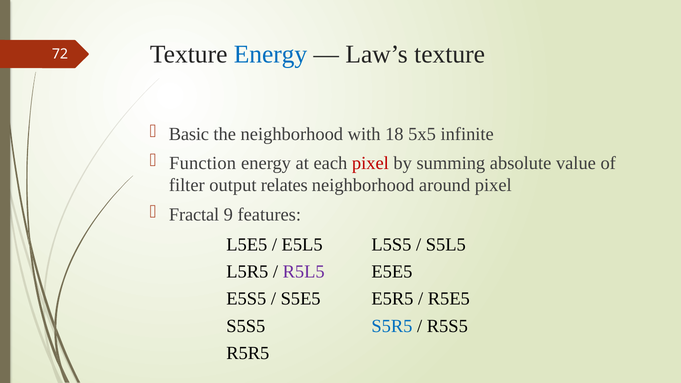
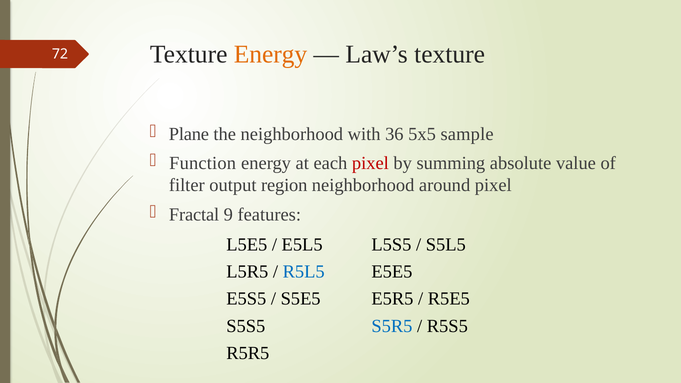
Energy at (270, 55) colour: blue -> orange
Basic: Basic -> Plane
18: 18 -> 36
infinite: infinite -> sample
relates: relates -> region
R5L5 colour: purple -> blue
